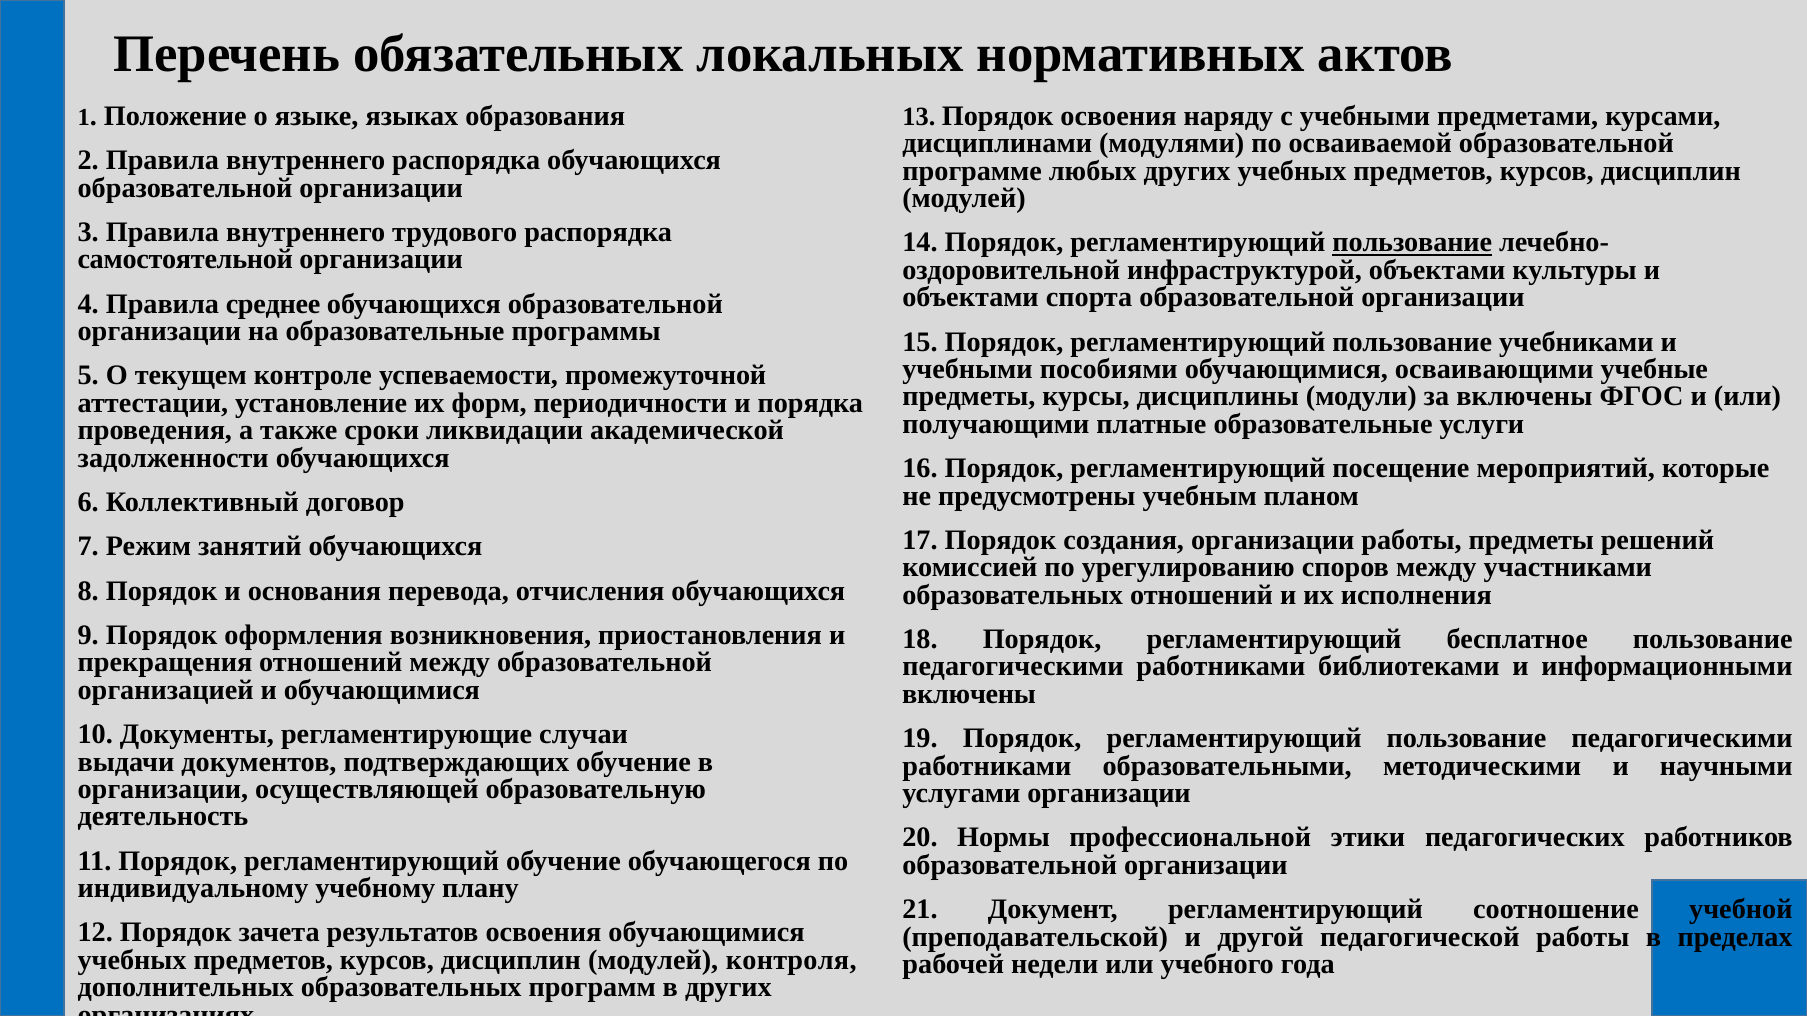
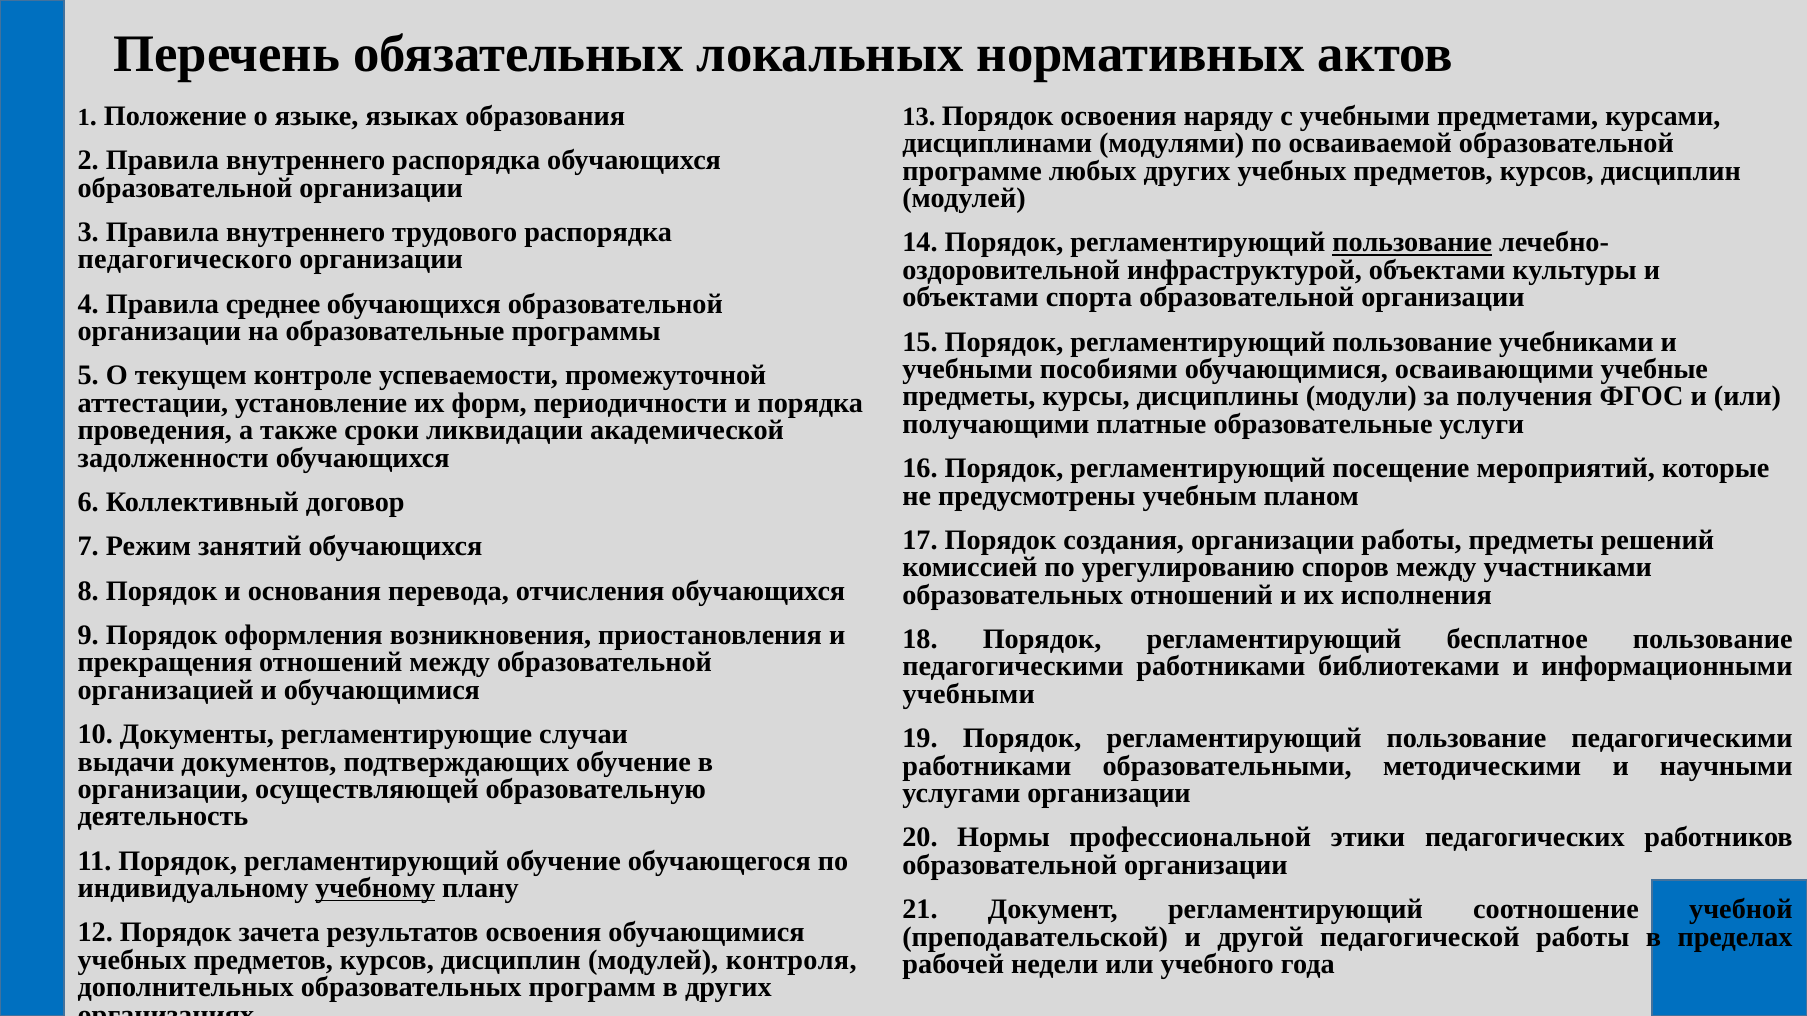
самостоятельной: самостоятельной -> педагогического
за включены: включены -> получения
включены at (969, 694): включены -> учебными
учебному underline: none -> present
